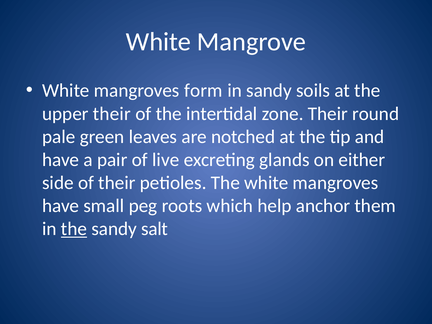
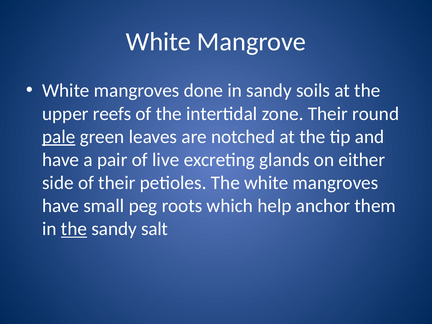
form: form -> done
upper their: their -> reefs
pale underline: none -> present
